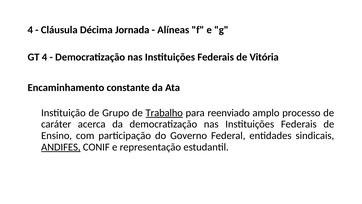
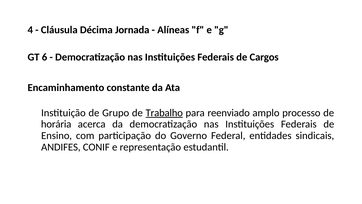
GT 4: 4 -> 6
Vitória: Vitória -> Cargos
caráter: caráter -> horária
ANDIFES underline: present -> none
